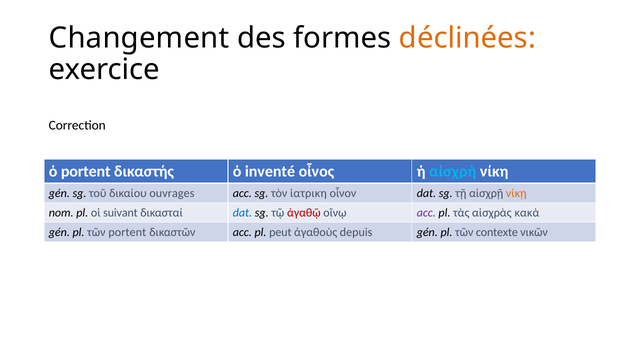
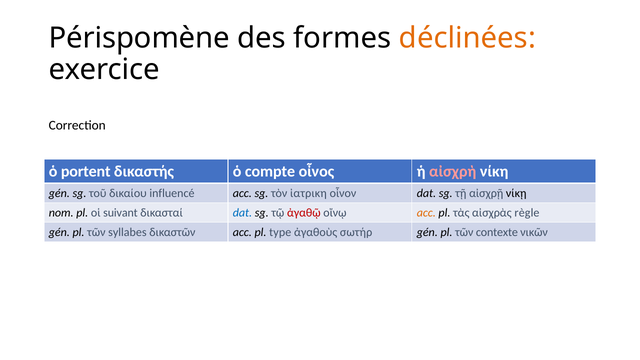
Changement: Changement -> Périspomène
inventé: inventé -> compte
αἰσχρὴ colour: light blue -> pink
ouvrages: ouvrages -> influencé
νίκῃ colour: orange -> black
acc at (426, 213) colour: purple -> orange
κακὰ: κακὰ -> règle
τῶν portent: portent -> syllabes
peut: peut -> type
depuis: depuis -> σωτήρ
